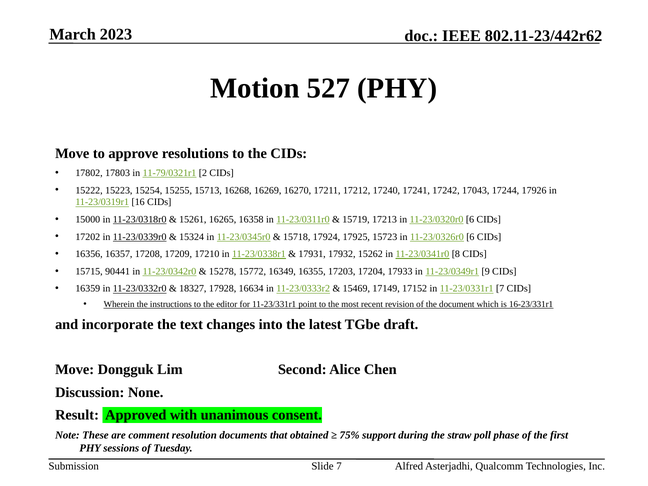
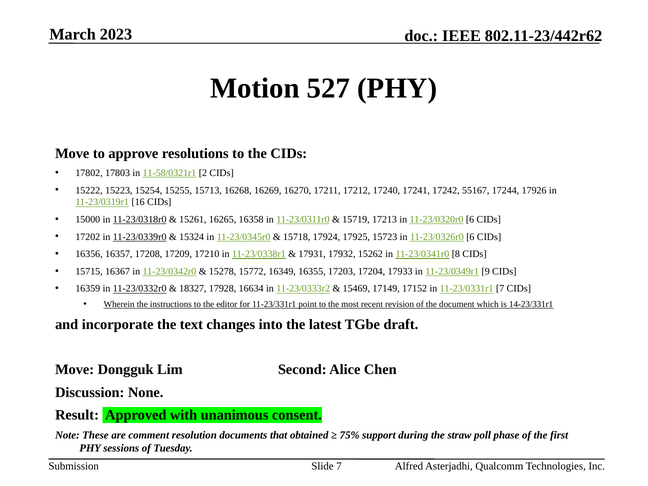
11-79/0321r1: 11-79/0321r1 -> 11-58/0321r1
17043: 17043 -> 55167
90441: 90441 -> 16367
16-23/331r1: 16-23/331r1 -> 14-23/331r1
